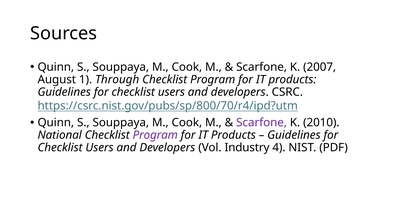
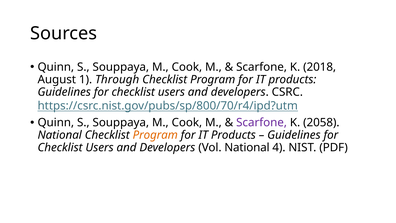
2007: 2007 -> 2018
2010: 2010 -> 2058
Program at (155, 135) colour: purple -> orange
Vol Industry: Industry -> National
